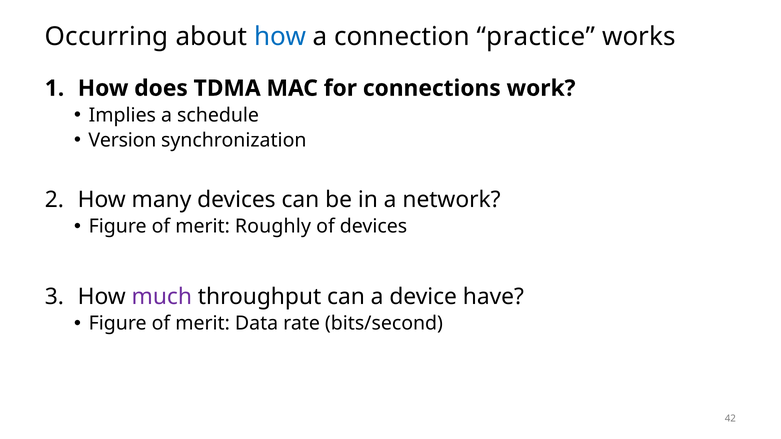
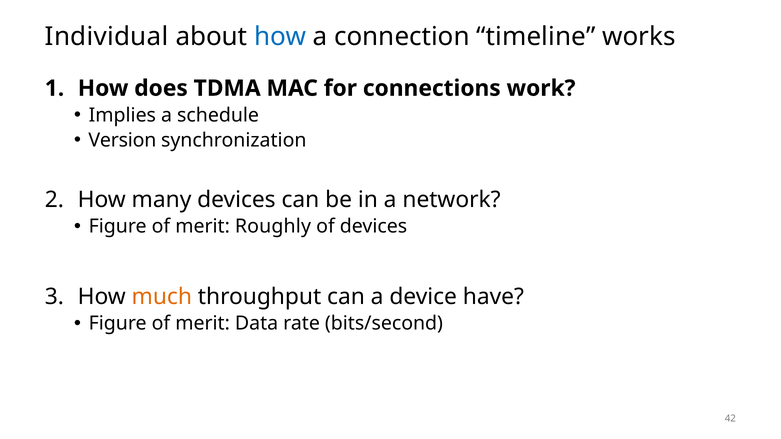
Occurring: Occurring -> Individual
practice: practice -> timeline
much colour: purple -> orange
